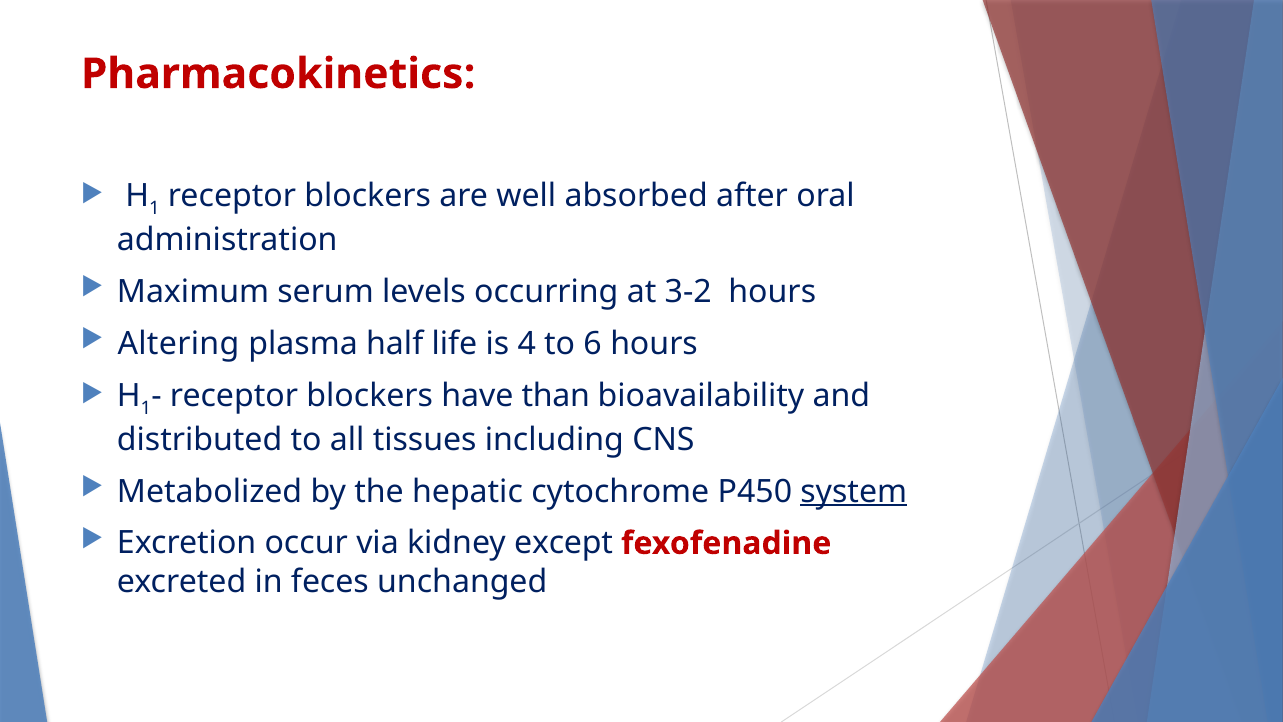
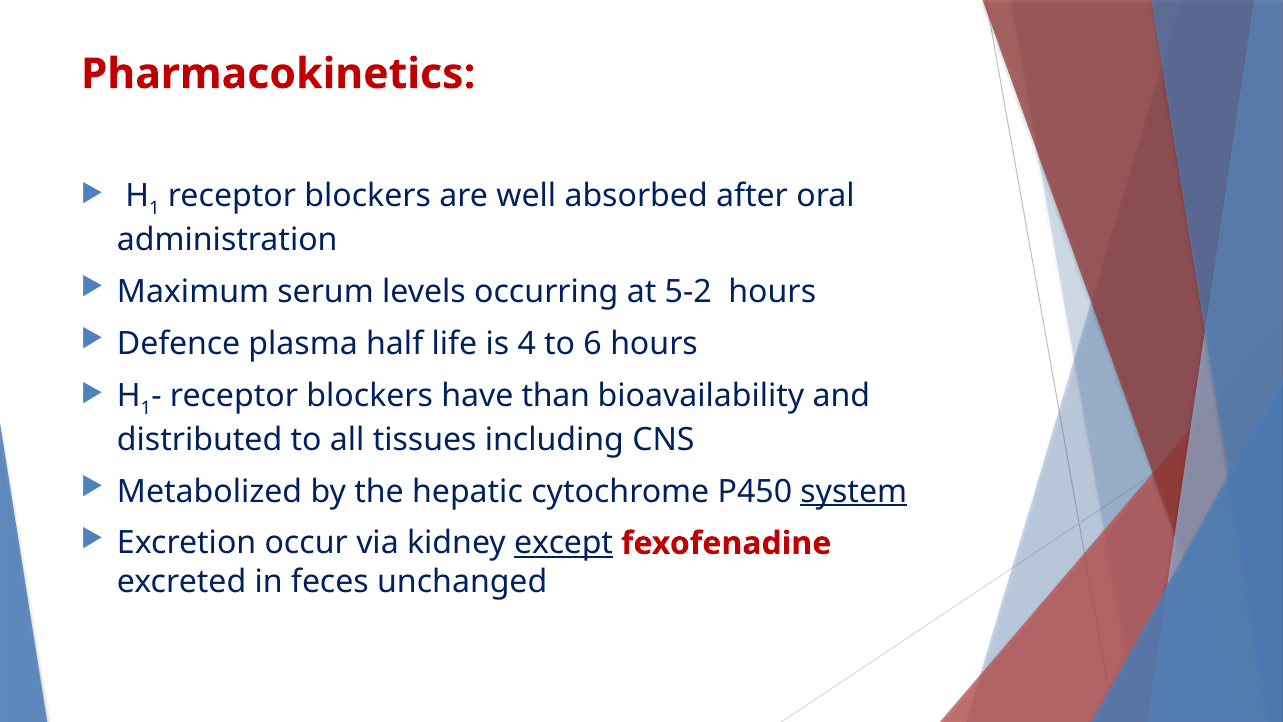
3-2: 3-2 -> 5-2
Altering: Altering -> Defence
except underline: none -> present
